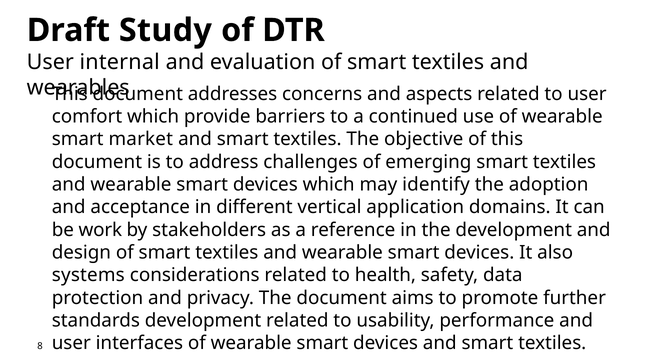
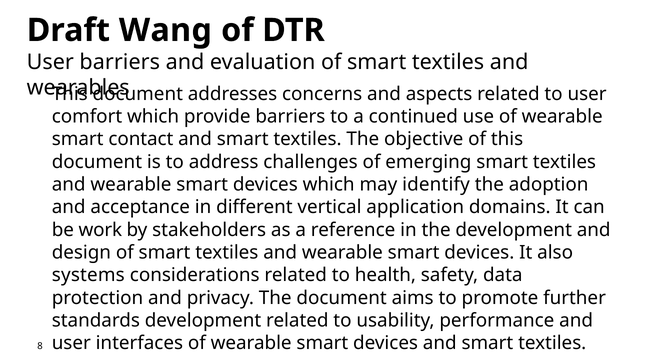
Study: Study -> Wang
User internal: internal -> barriers
market: market -> contact
